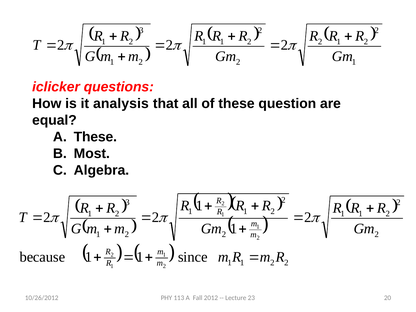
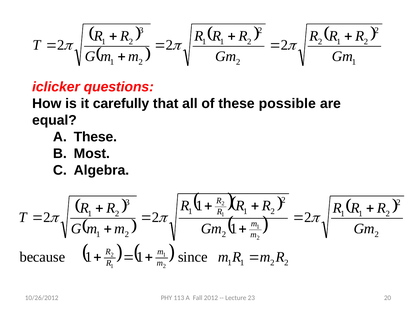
analysis: analysis -> carefully
question: question -> possible
